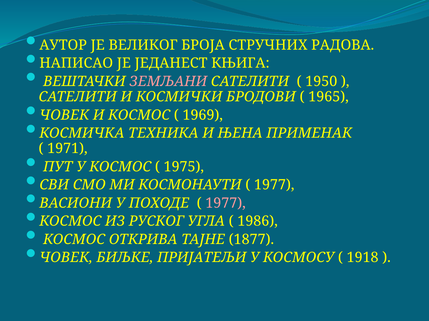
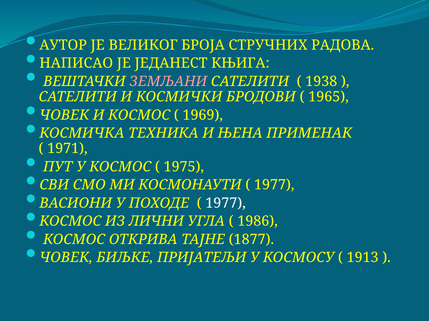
1950: 1950 -> 1938
1977 at (226, 204) colour: pink -> white
РУСКОГ: РУСКОГ -> ЛИЧНИ
1918: 1918 -> 1913
